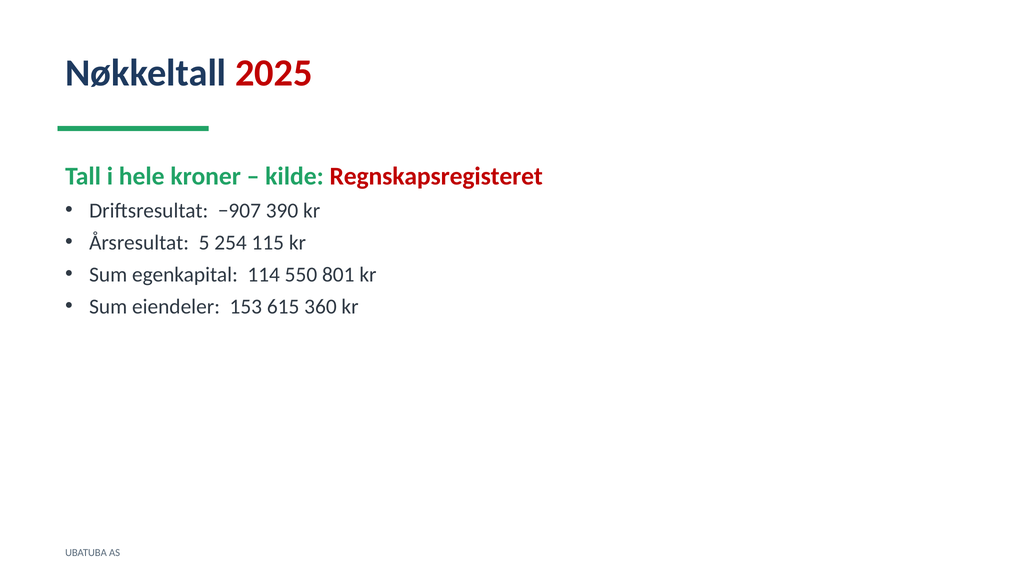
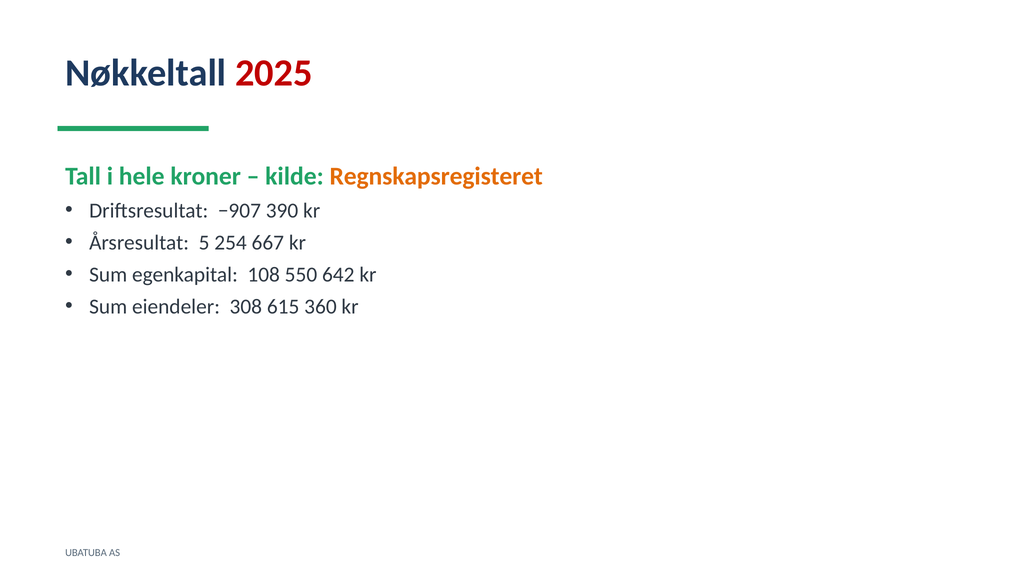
Regnskapsregisteret colour: red -> orange
115: 115 -> 667
114: 114 -> 108
801: 801 -> 642
153: 153 -> 308
